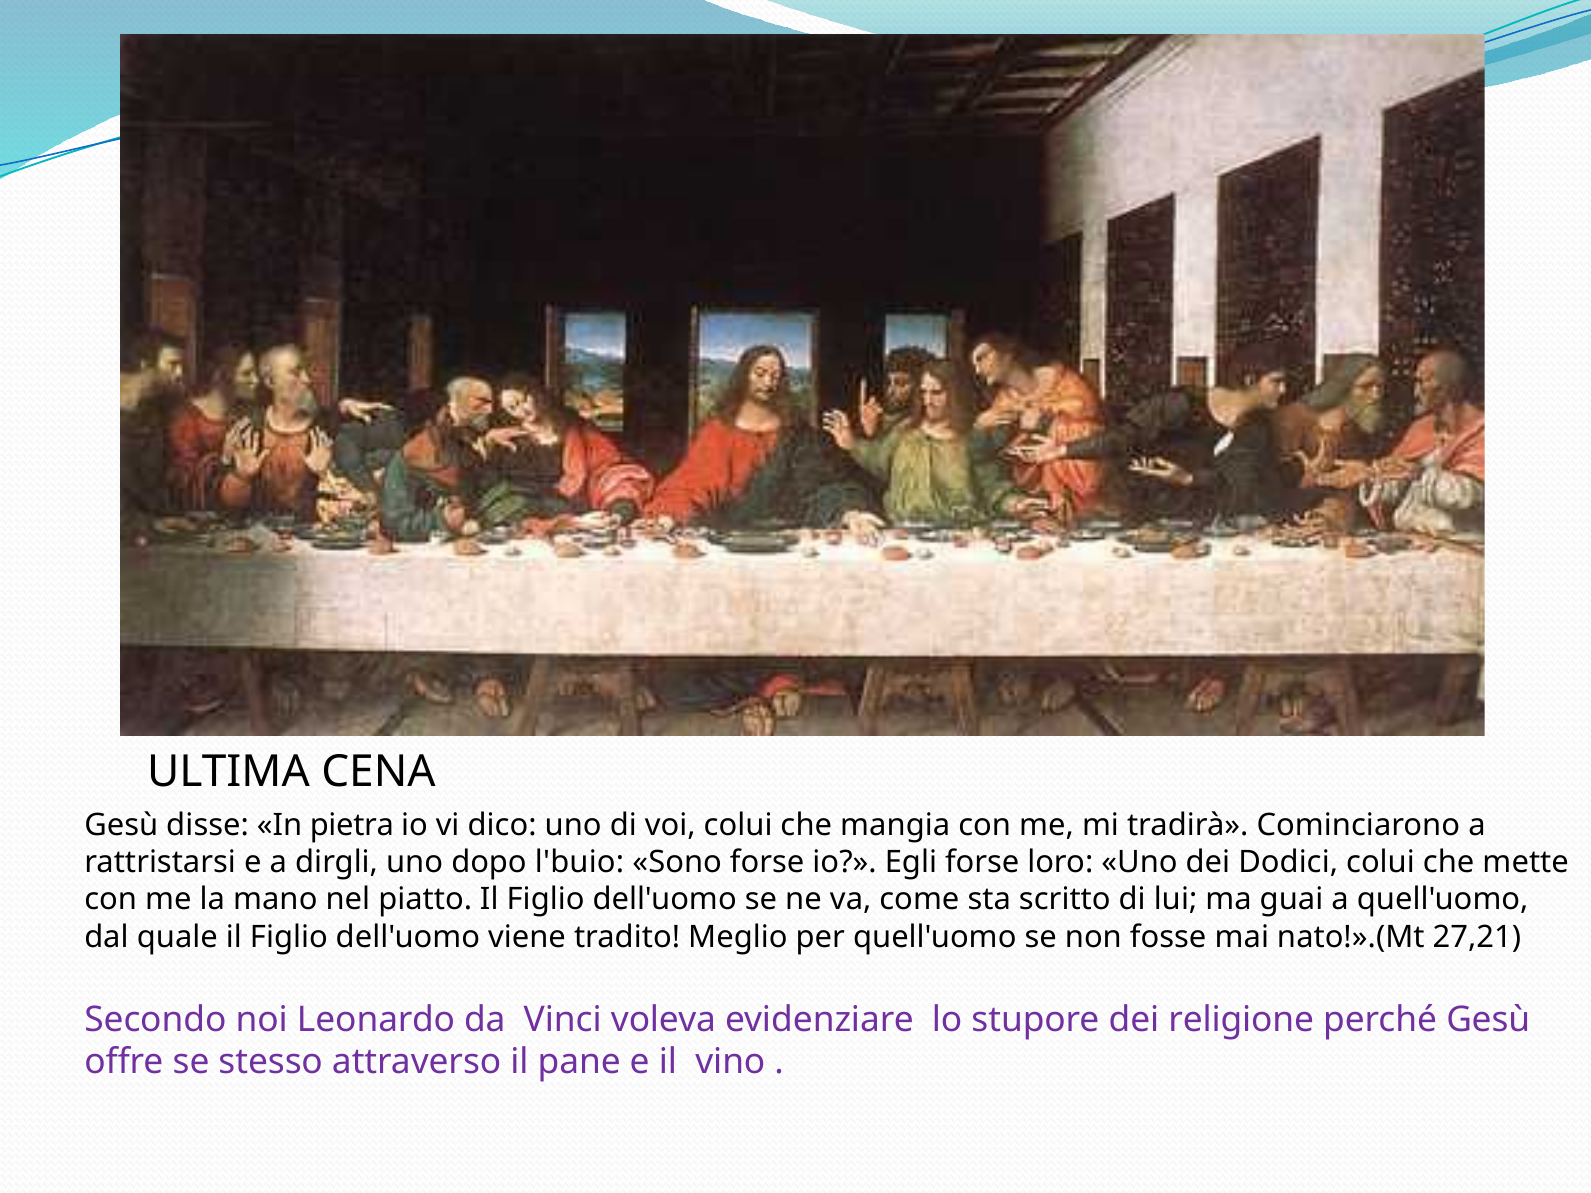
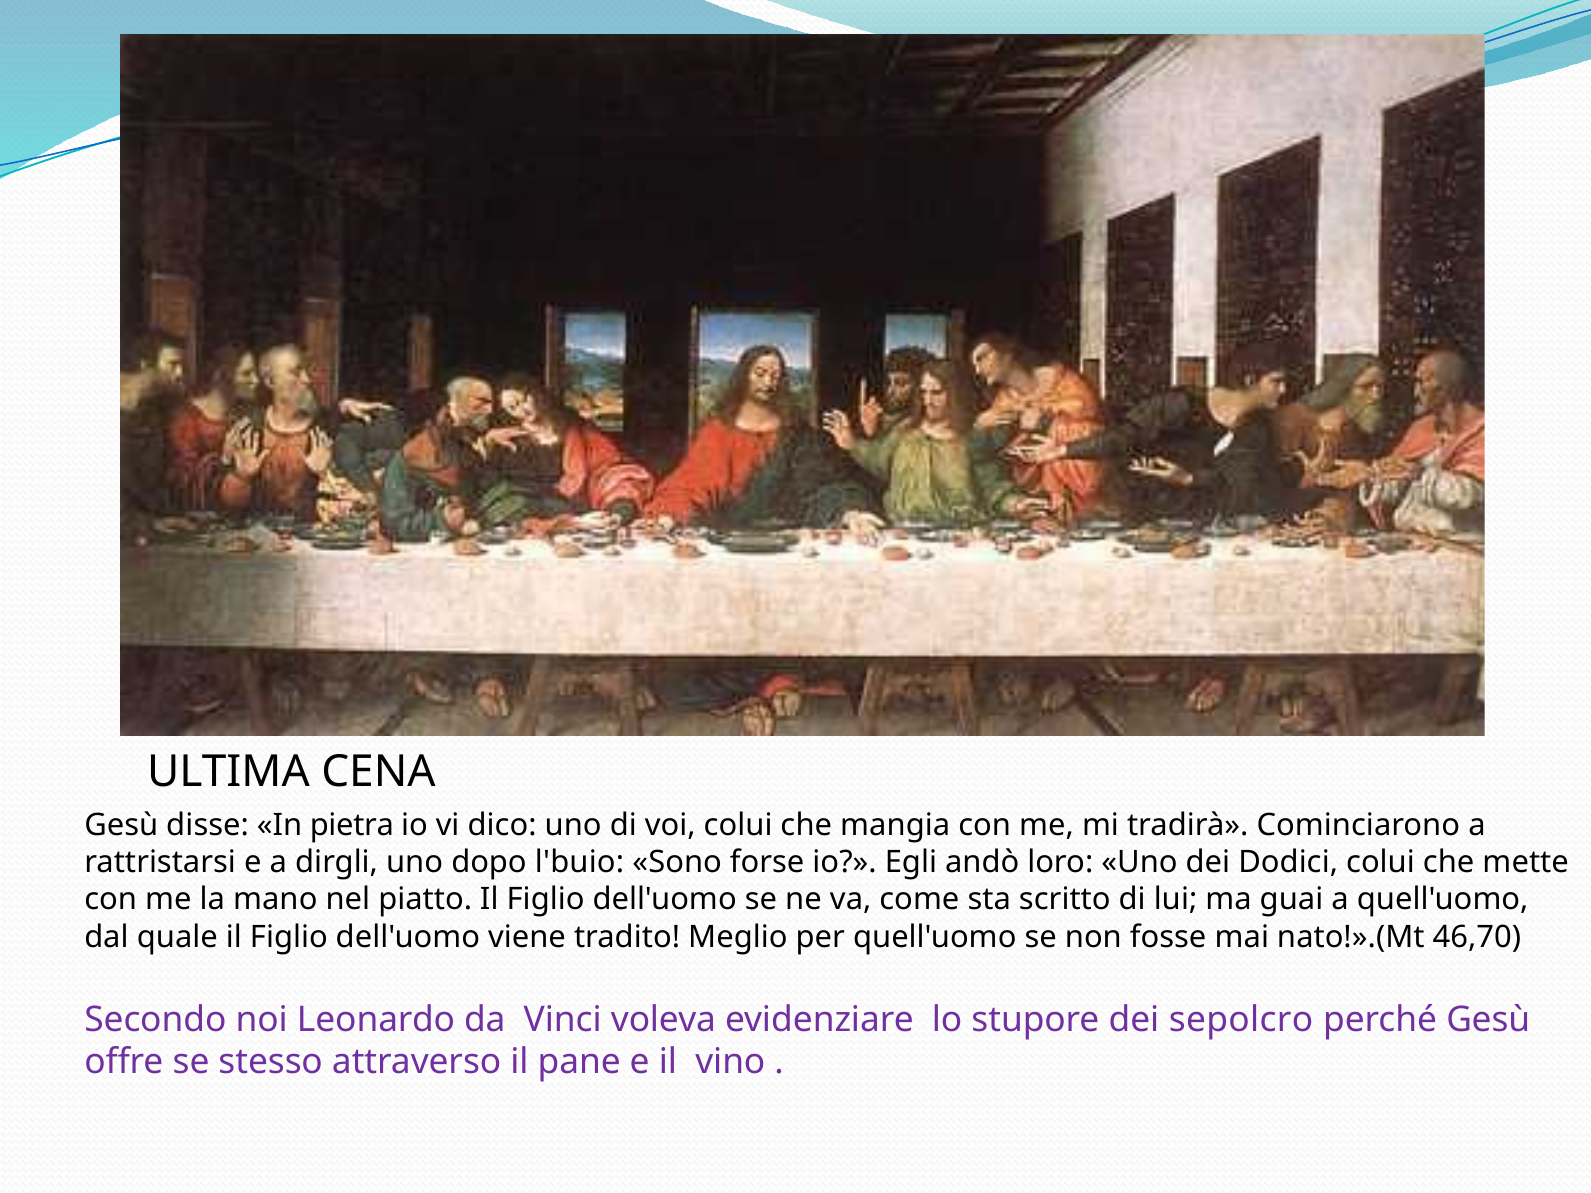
Egli forse: forse -> andò
27,21: 27,21 -> 46,70
religione: religione -> sepolcro
